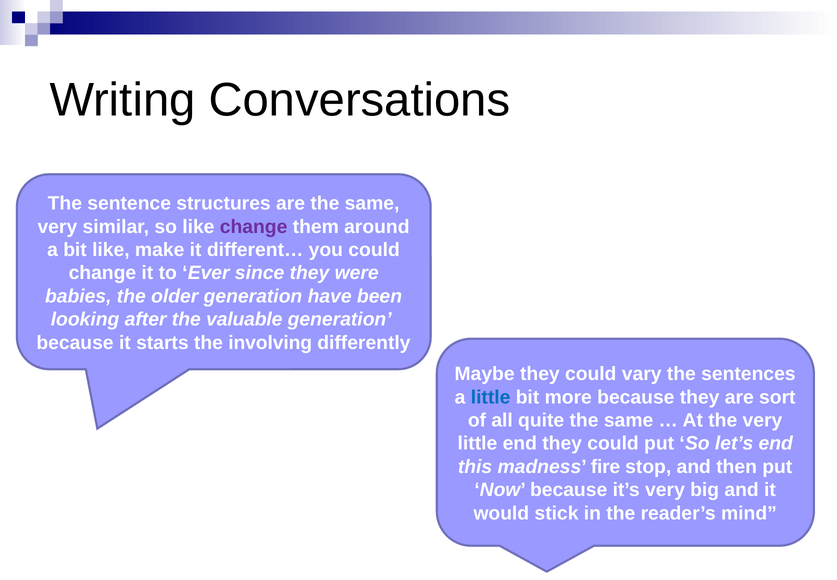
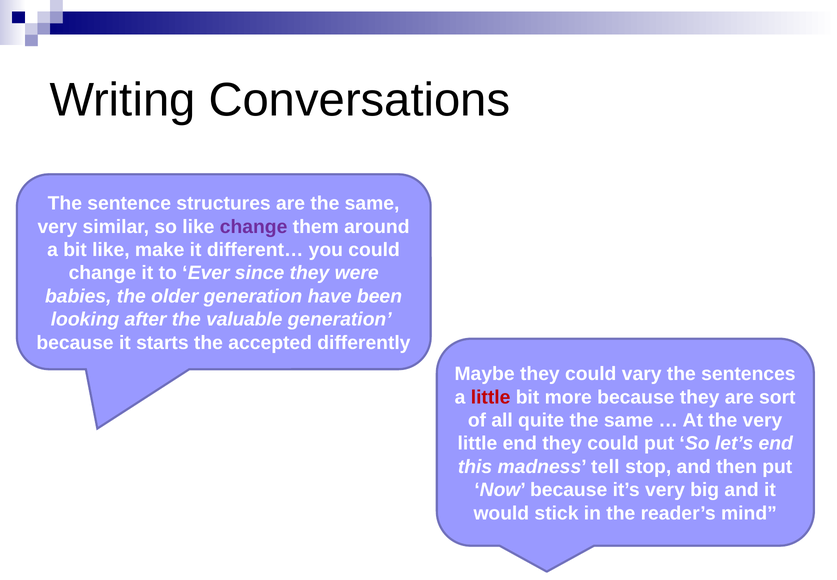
involving: involving -> accepted
little at (491, 397) colour: blue -> red
fire: fire -> tell
